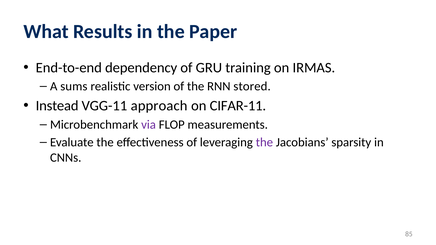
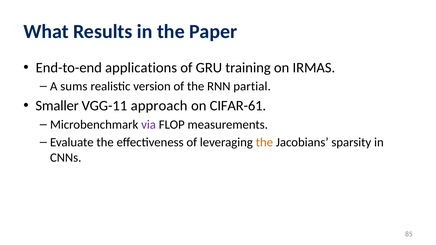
dependency: dependency -> applications
stored: stored -> partial
Instead: Instead -> Smaller
CIFAR-11: CIFAR-11 -> CIFAR-61
the at (264, 143) colour: purple -> orange
